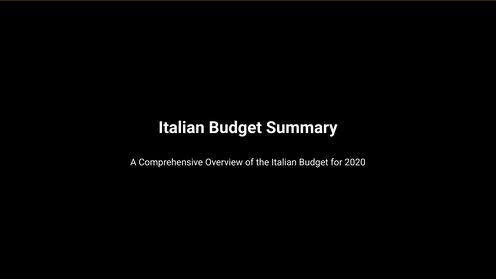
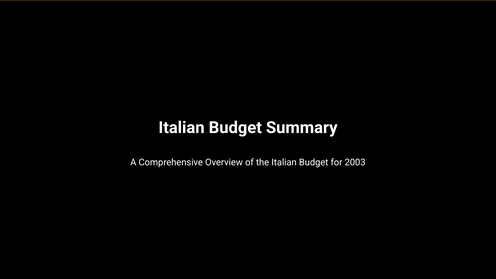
2020: 2020 -> 2003
